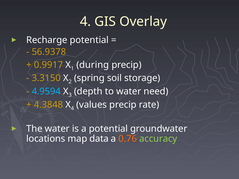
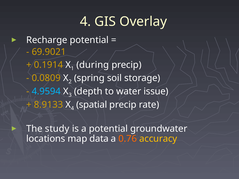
56.9378: 56.9378 -> 69.9021
0.9917: 0.9917 -> 0.1914
3.3150: 3.3150 -> 0.0809
need: need -> issue
4.3848: 4.3848 -> 8.9133
values: values -> spatial
The water: water -> study
accuracy colour: light green -> yellow
